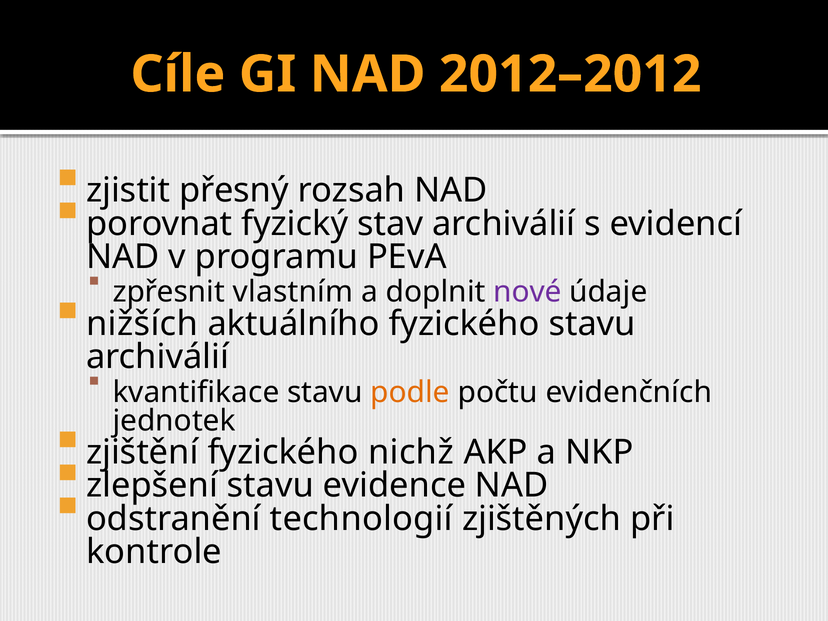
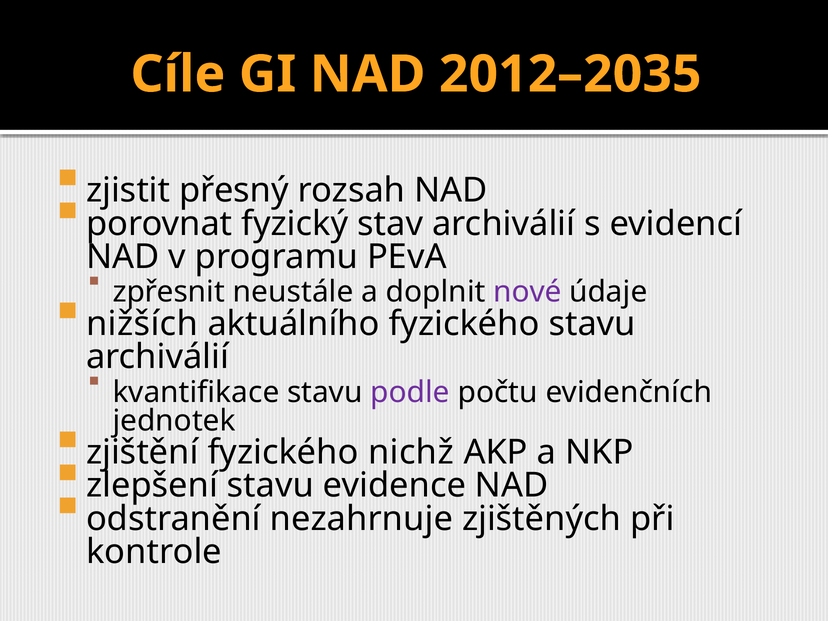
2012–2012: 2012–2012 -> 2012–2035
vlastním: vlastním -> neustále
podle colour: orange -> purple
technologií: technologií -> nezahrnuje
